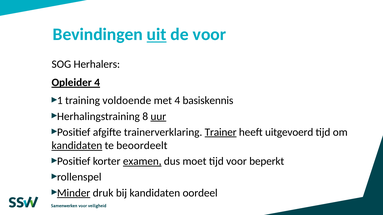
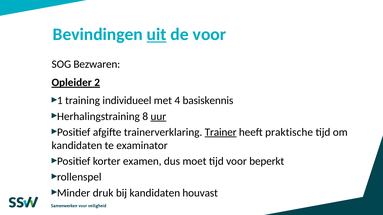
Herhalers: Herhalers -> Bezwaren
Opleider 4: 4 -> 2
voldoende: voldoende -> individueel
uitgevoerd: uitgevoerd -> praktische
kandidaten at (77, 146) underline: present -> none
beoordeelt: beoordeelt -> examinator
examen underline: present -> none
Minder underline: present -> none
oordeel: oordeel -> houvast
